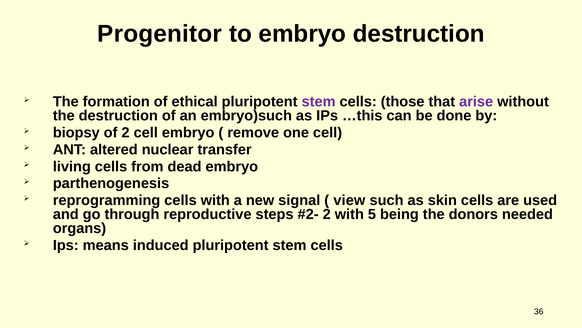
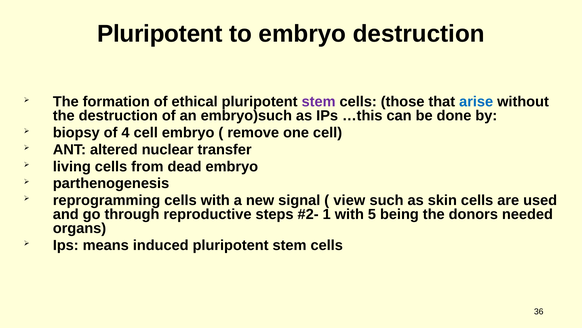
Progenitor at (160, 34): Progenitor -> Pluripotent
arise colour: purple -> blue
of 2: 2 -> 4
2 at (327, 214): 2 -> 1
